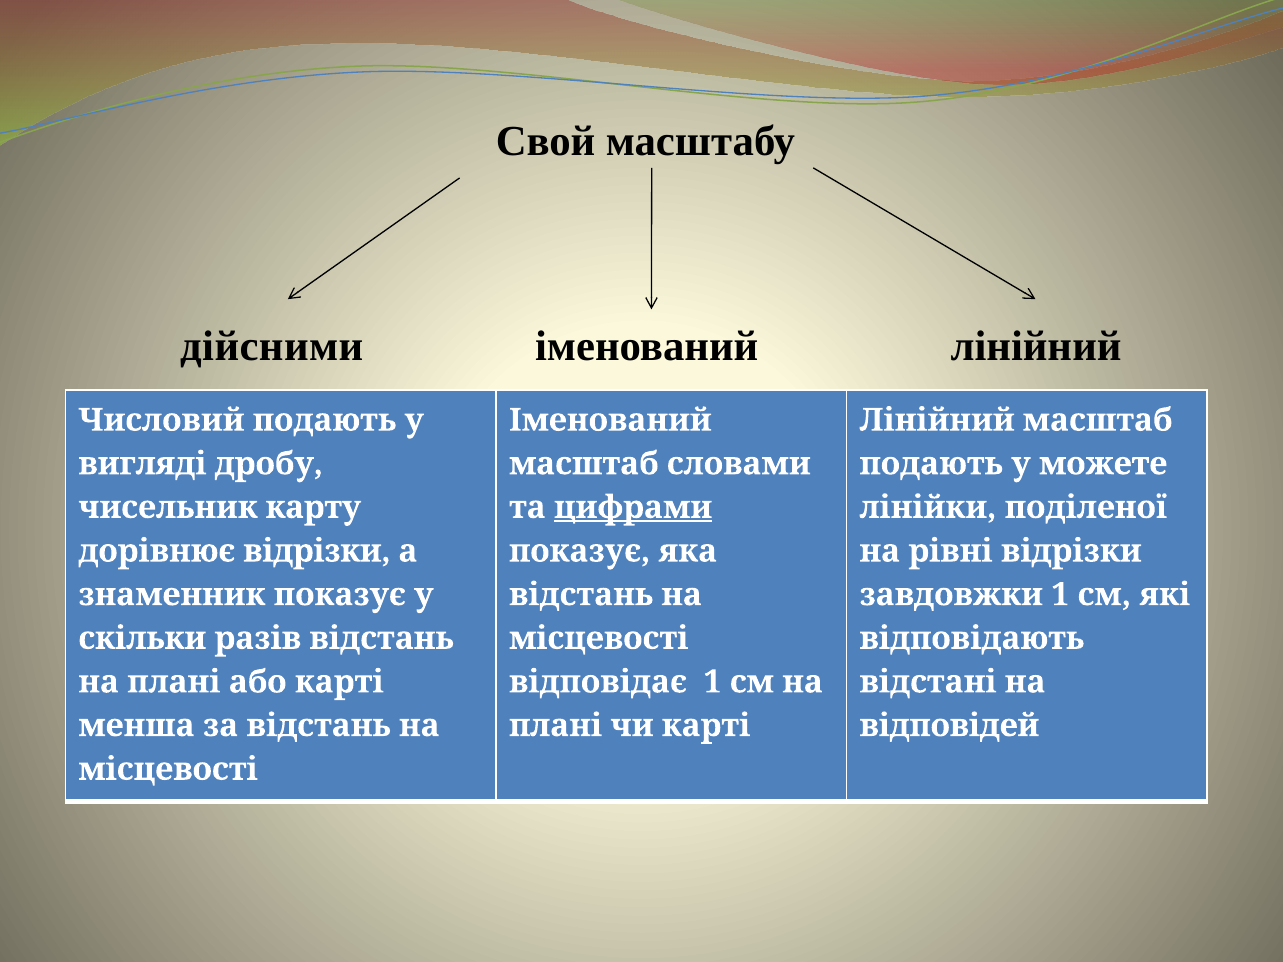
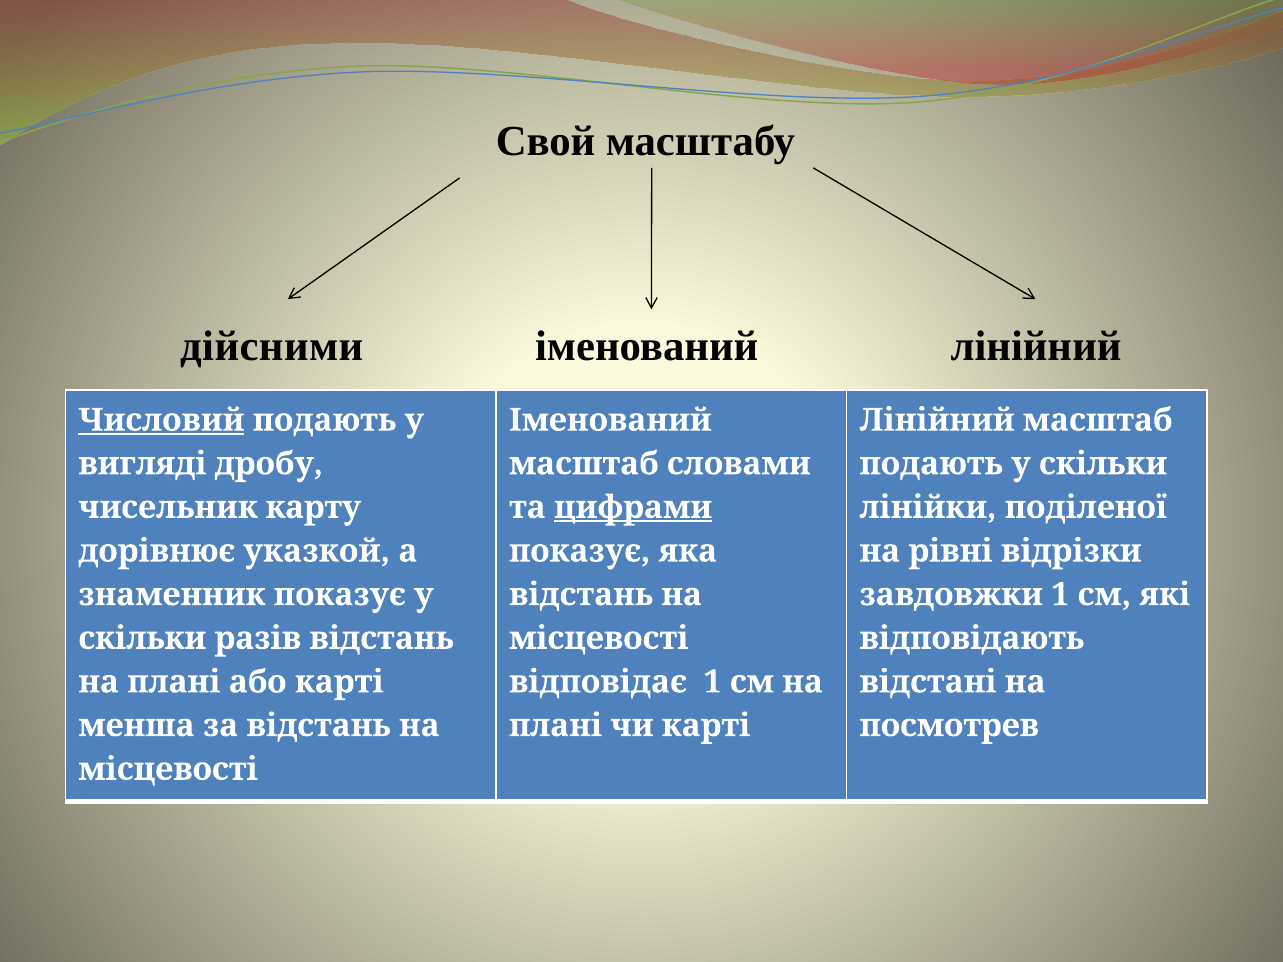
Числовий underline: none -> present
подають у можете: можете -> скільки
дорівнює відрізки: відрізки -> указкой
відповідей: відповідей -> посмотрев
